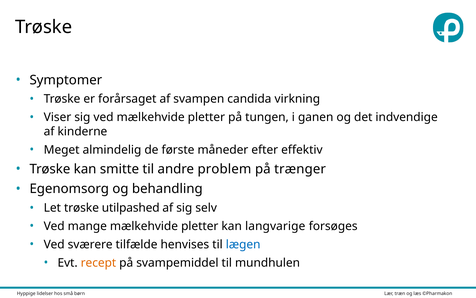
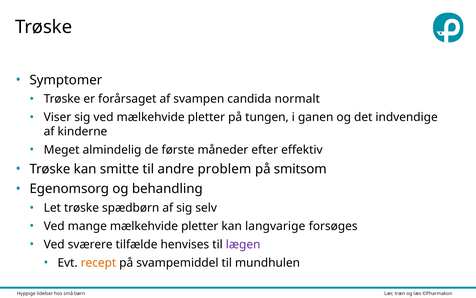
virkning: virkning -> normalt
trænger: trænger -> smitsom
utilpashed: utilpashed -> spædbørn
lægen colour: blue -> purple
